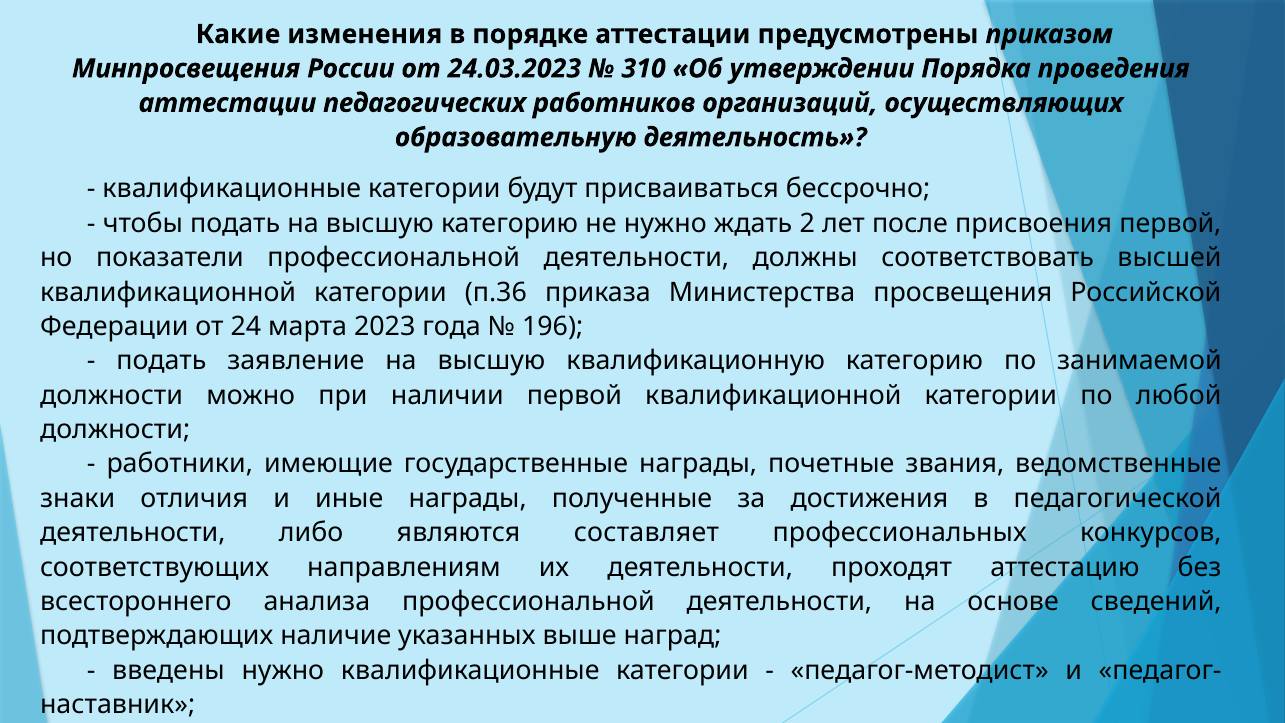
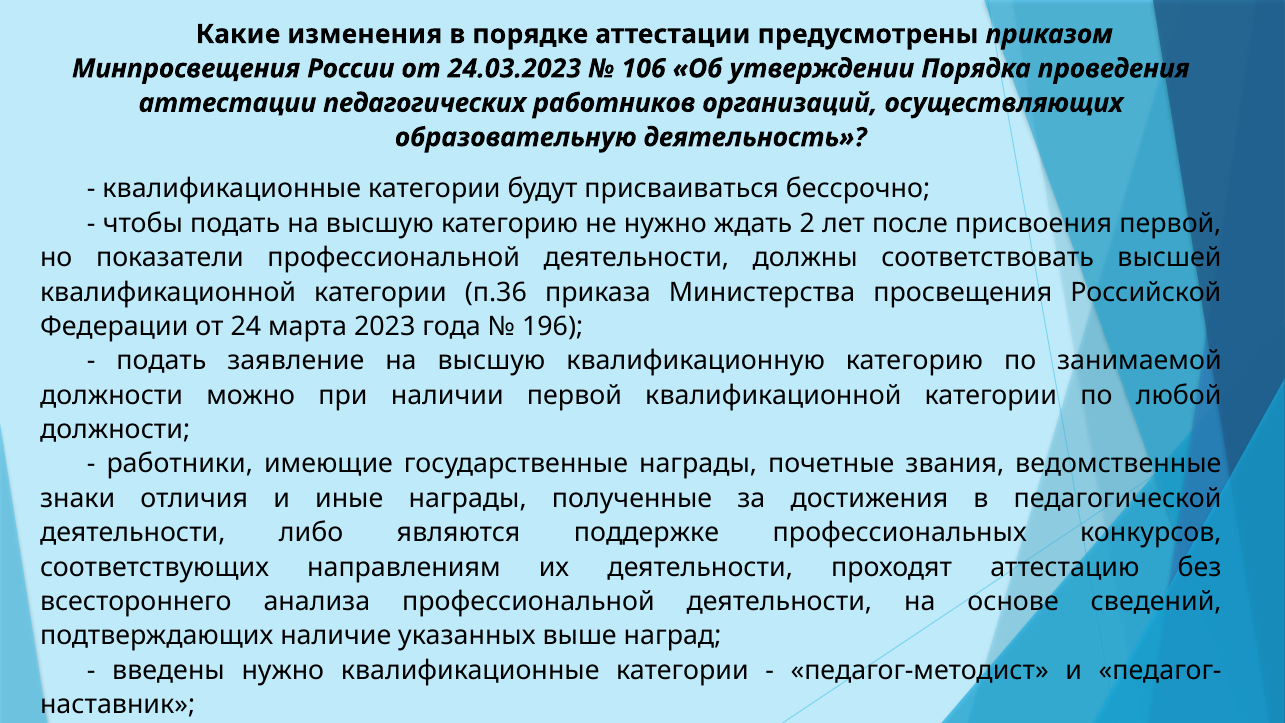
310: 310 -> 106
составляет: составляет -> поддержке
